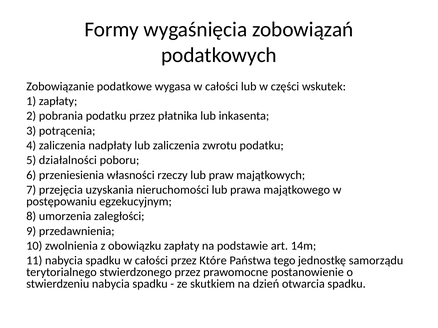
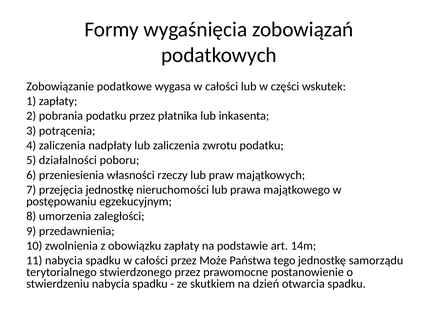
przejęcia uzyskania: uzyskania -> jednostkę
Które: Które -> Może
